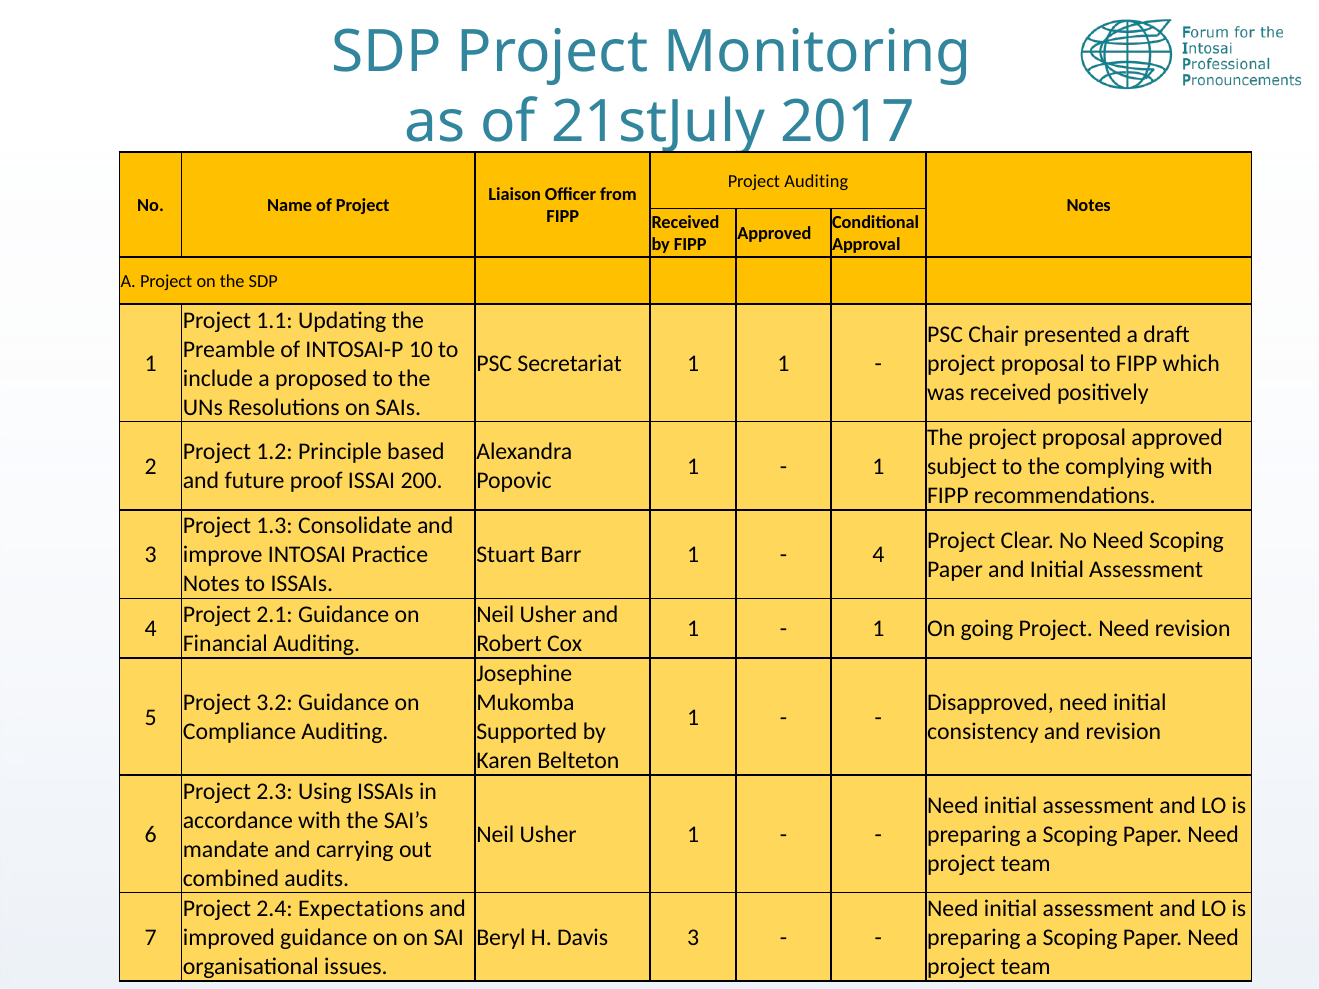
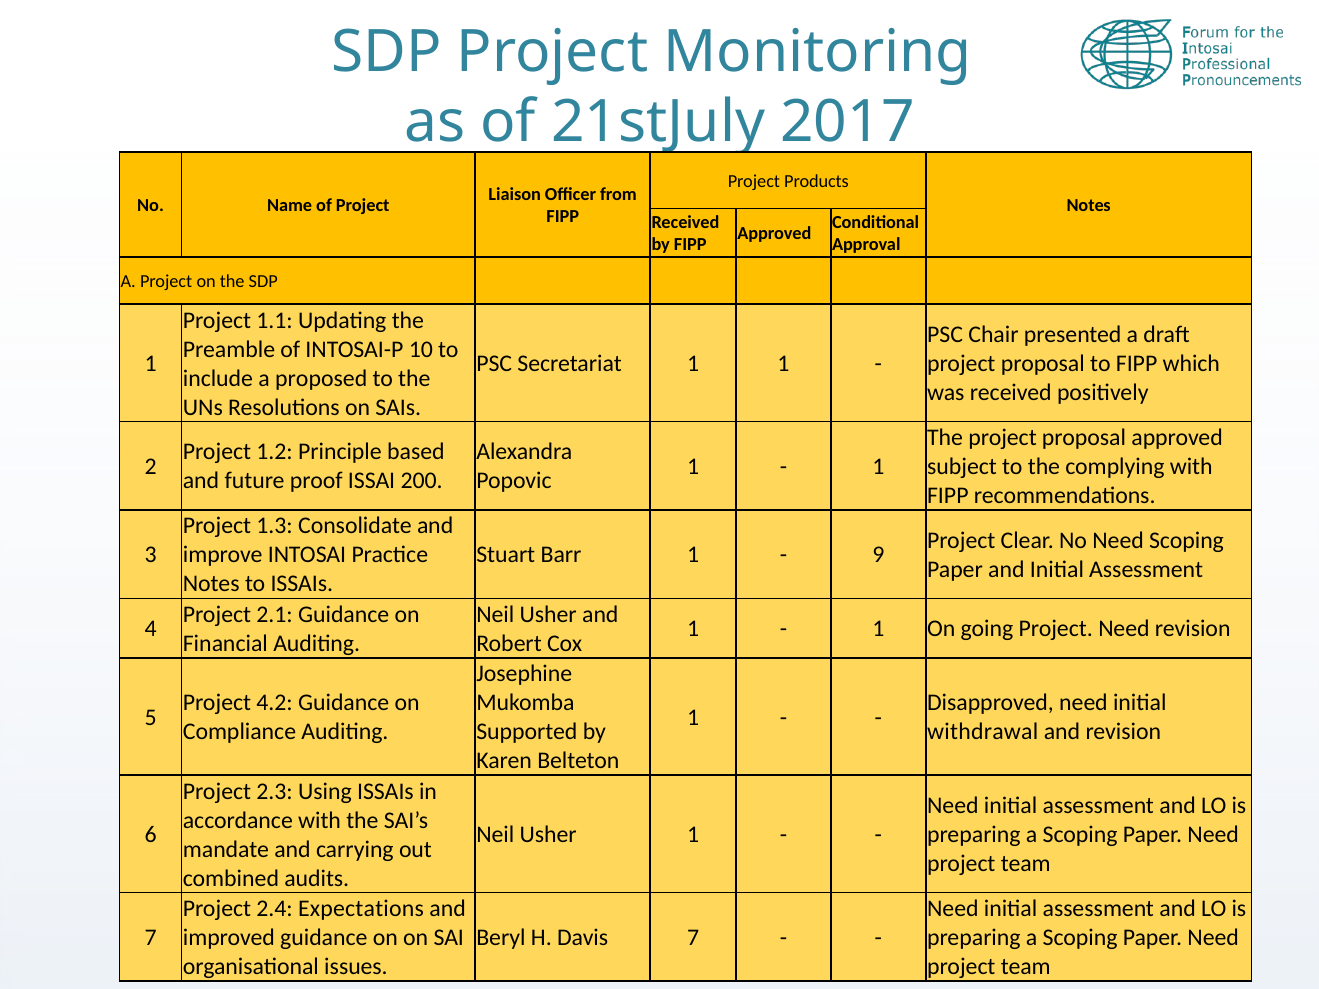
Project Auditing: Auditing -> Products
4 at (878, 555): 4 -> 9
3.2: 3.2 -> 4.2
consistency: consistency -> withdrawal
Davis 3: 3 -> 7
